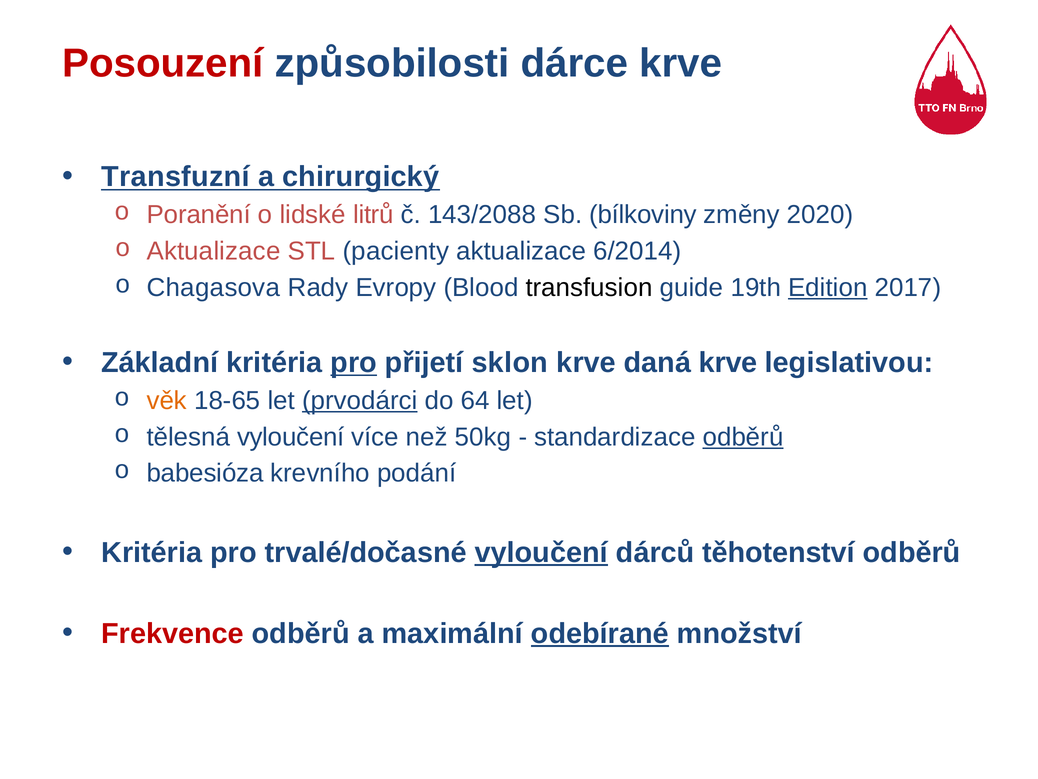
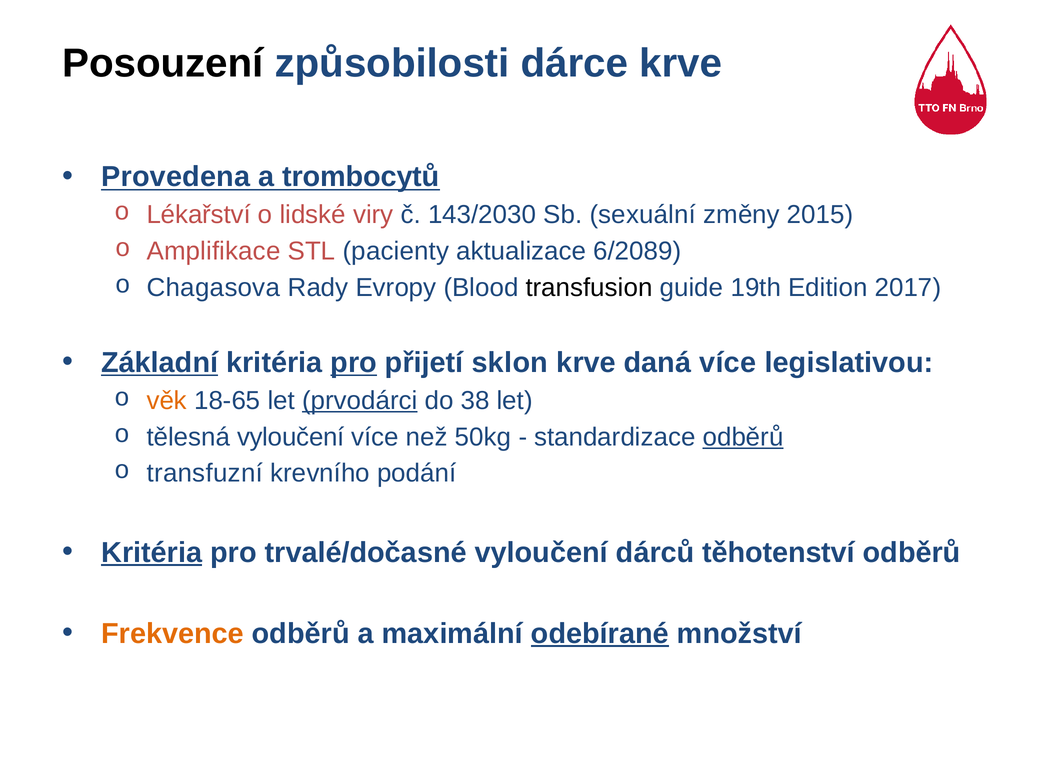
Posouzení colour: red -> black
Transfuzní: Transfuzní -> Provedena
chirurgický: chirurgický -> trombocytů
Poranění: Poranění -> Lékařství
litrů: litrů -> viry
143/2088: 143/2088 -> 143/2030
bílkoviny: bílkoviny -> sexuální
2020: 2020 -> 2015
o Aktualizace: Aktualizace -> Amplifikace
6/2014: 6/2014 -> 6/2089
Edition underline: present -> none
Základní underline: none -> present
daná krve: krve -> více
64: 64 -> 38
babesióza: babesióza -> transfuzní
Kritéria at (152, 552) underline: none -> present
vyloučení at (541, 552) underline: present -> none
Frekvence colour: red -> orange
